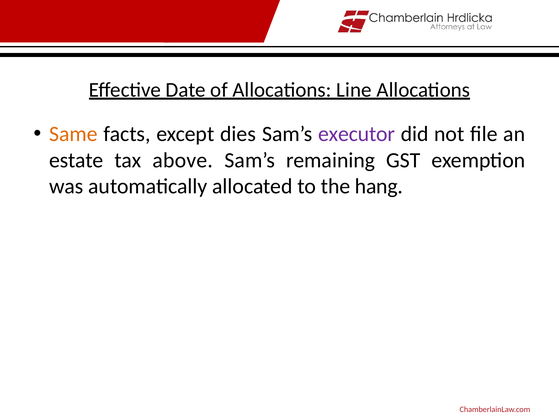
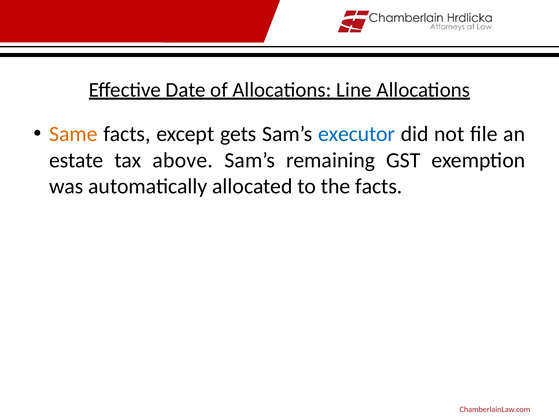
dies: dies -> gets
executor colour: purple -> blue
the hang: hang -> facts
